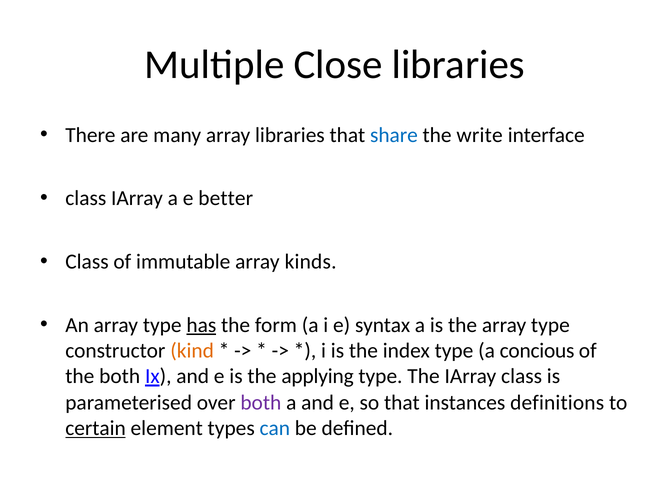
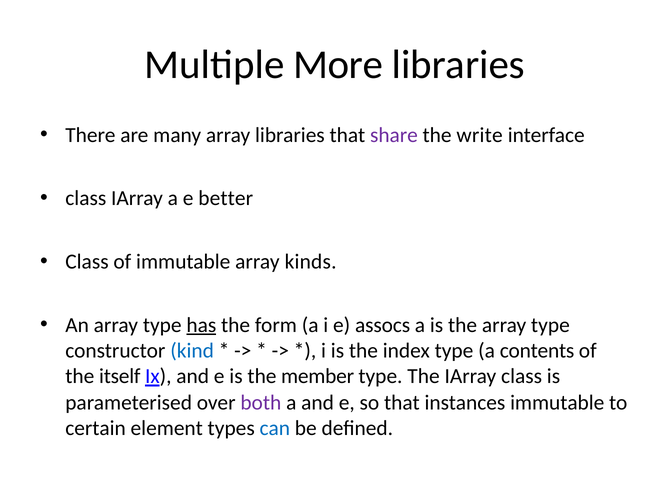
Close: Close -> More
share colour: blue -> purple
syntax: syntax -> assocs
kind colour: orange -> blue
concious: concious -> contents
the both: both -> itself
applying: applying -> member
instances definitions: definitions -> immutable
certain underline: present -> none
